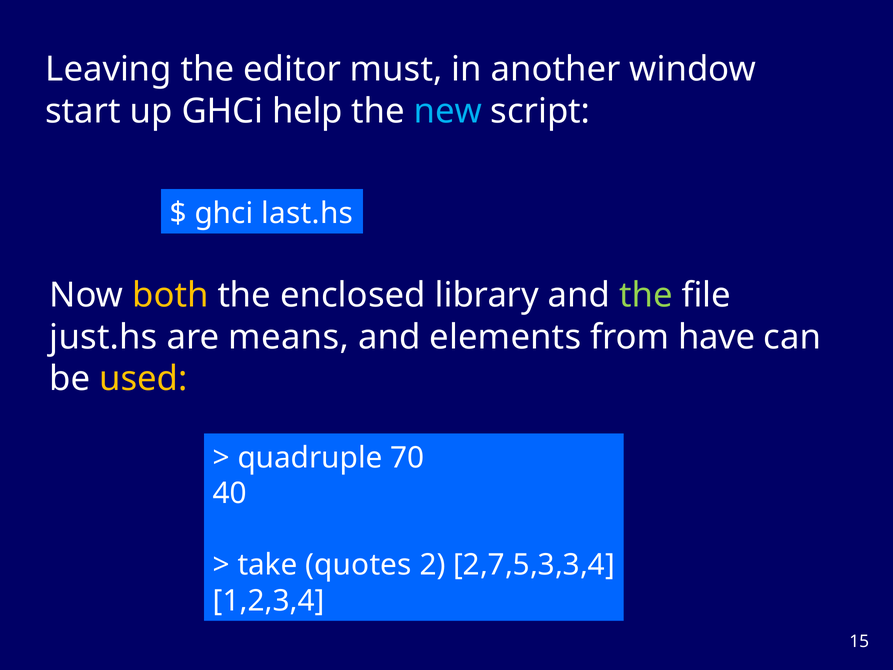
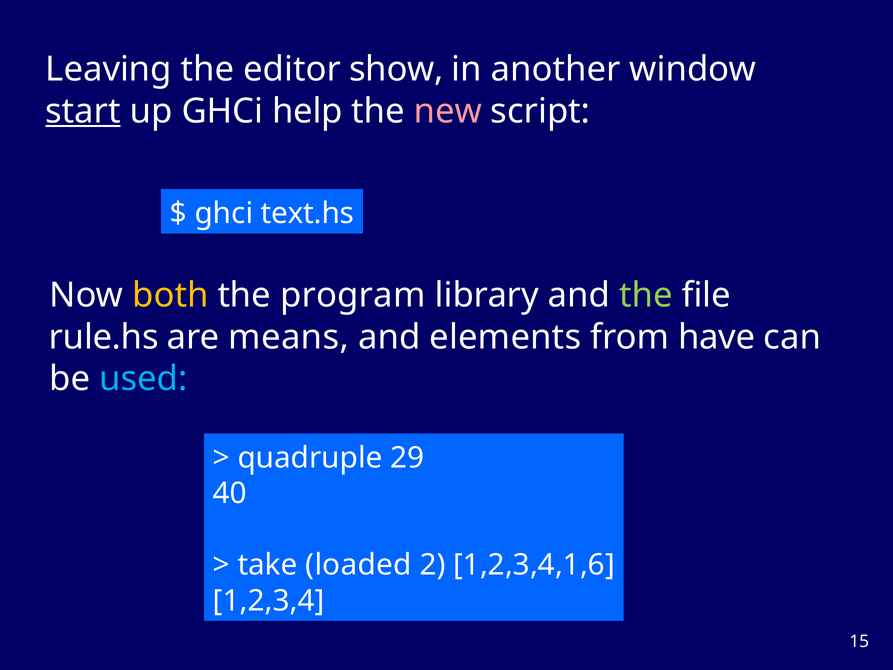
must: must -> show
start underline: none -> present
new colour: light blue -> pink
last.hs: last.hs -> text.hs
enclosed: enclosed -> program
just.hs: just.hs -> rule.hs
used colour: yellow -> light blue
70: 70 -> 29
quotes: quotes -> loaded
2,7,5,3,3,4: 2,7,5,3,3,4 -> 1,2,3,4,1,6
